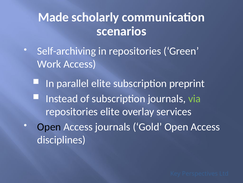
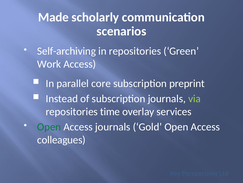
parallel elite: elite -> core
repositories elite: elite -> time
Open at (49, 126) colour: black -> green
disciplines: disciplines -> colleagues
